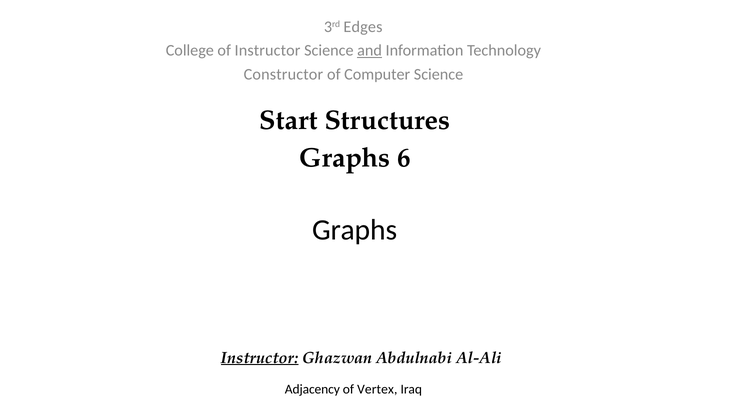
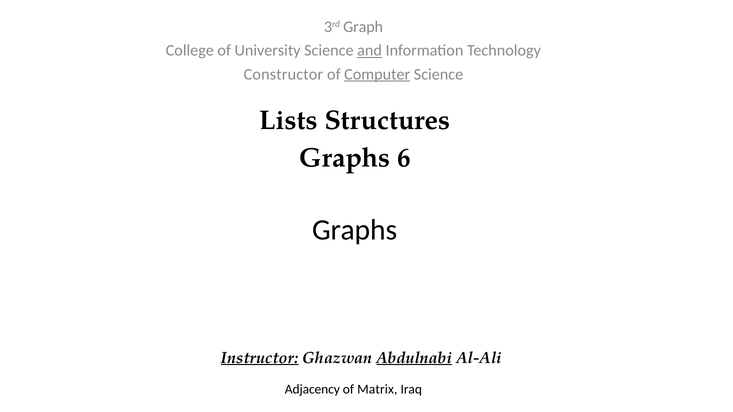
Edges: Edges -> Graph
of Instructor: Instructor -> University
Computer underline: none -> present
Start: Start -> Lists
Abdulnabi underline: none -> present
Vertex: Vertex -> Matrix
